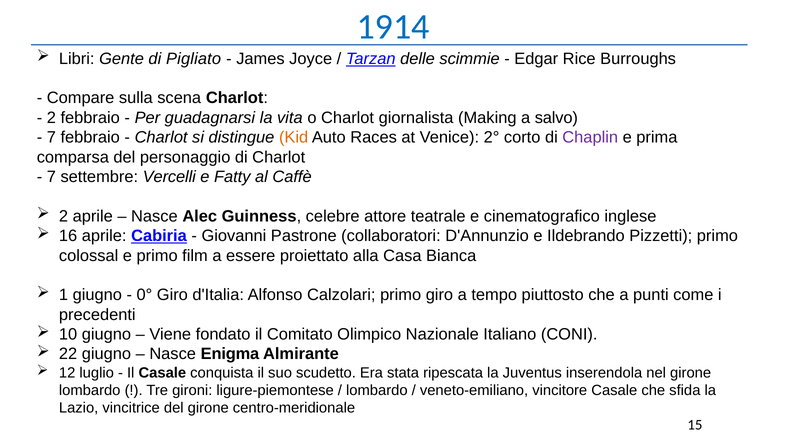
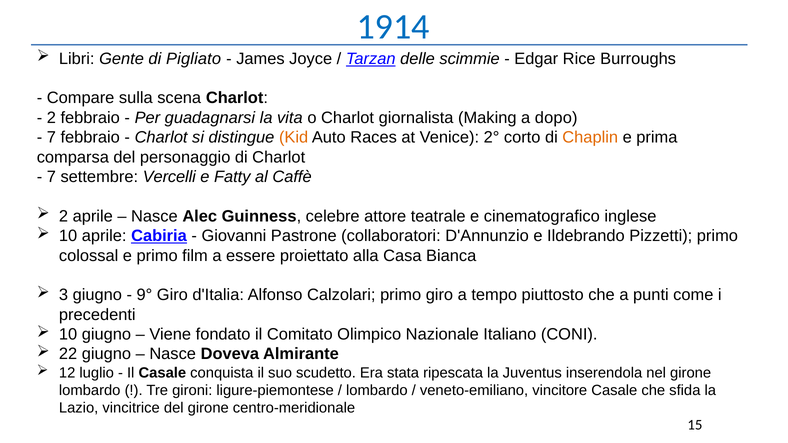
salvo: salvo -> dopo
Chaplin colour: purple -> orange
16 at (68, 236): 16 -> 10
1: 1 -> 3
0°: 0° -> 9°
Enigma: Enigma -> Doveva
